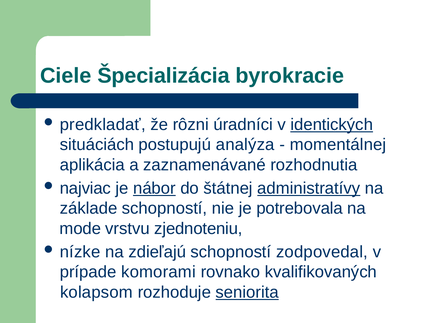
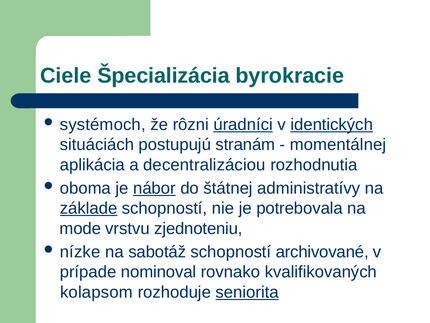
predkladať: predkladať -> systémoch
úradníci underline: none -> present
analýza: analýza -> stranám
zaznamenávané: zaznamenávané -> decentralizáciou
najviac: najviac -> oboma
administratívy underline: present -> none
základe underline: none -> present
zdieľajú: zdieľajú -> sabotáž
zodpovedal: zodpovedal -> archivované
komorami: komorami -> nominoval
